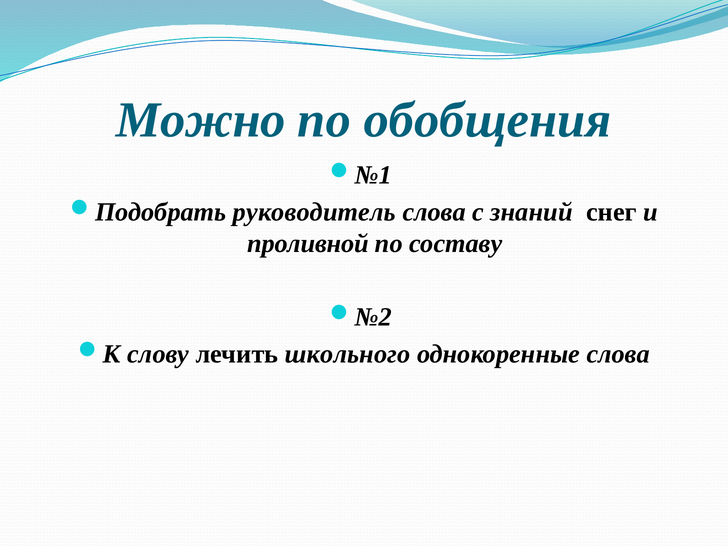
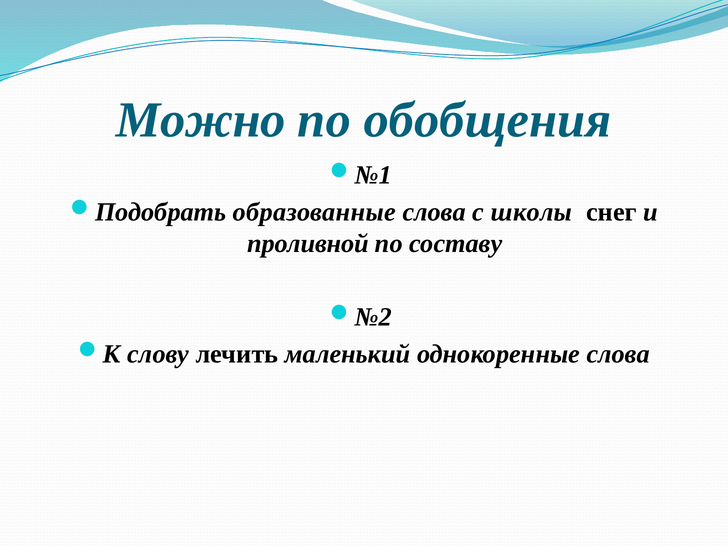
руководитель: руководитель -> образованные
знаний: знаний -> школы
школьного: школьного -> маленький
